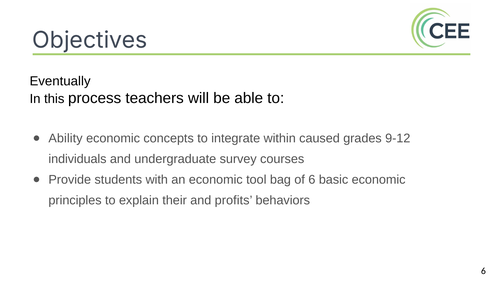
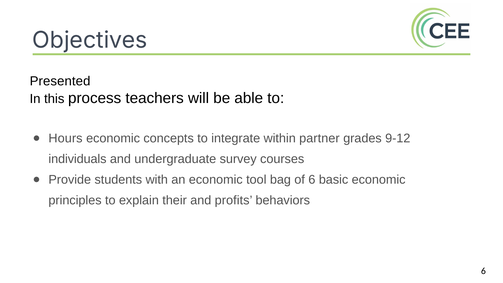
Eventually: Eventually -> Presented
Ability: Ability -> Hours
caused: caused -> partner
